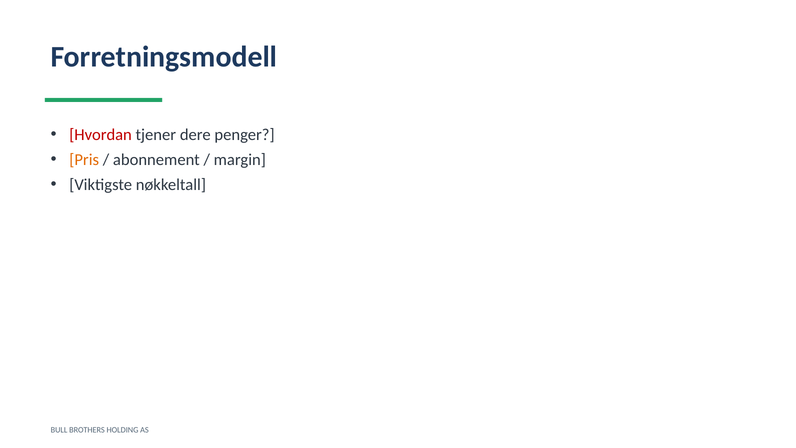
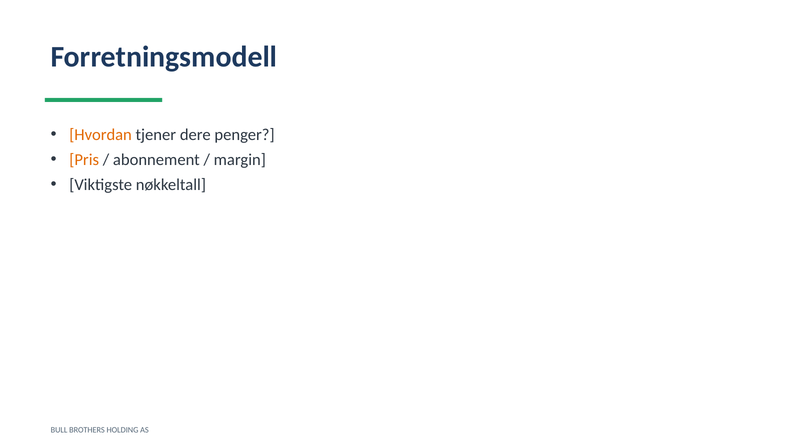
Hvordan colour: red -> orange
